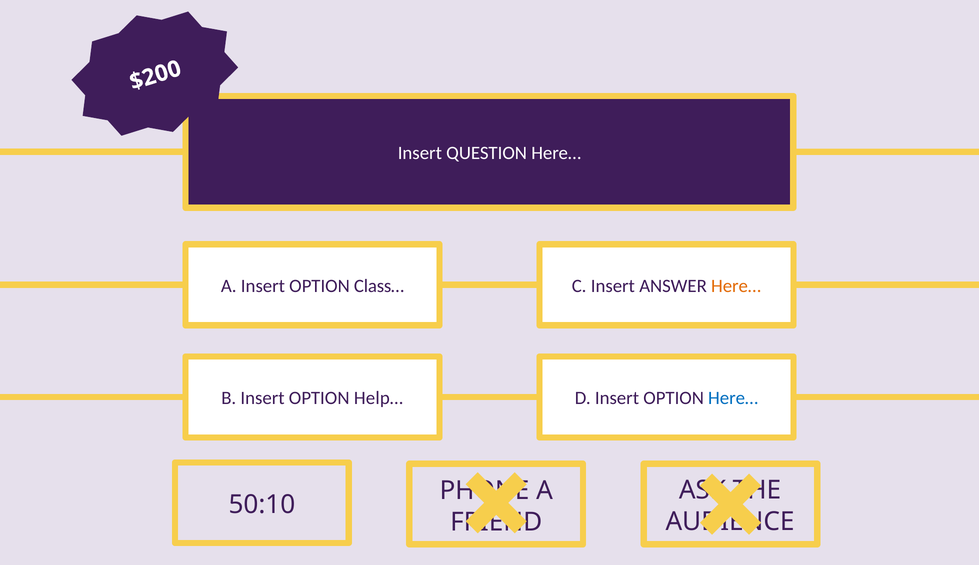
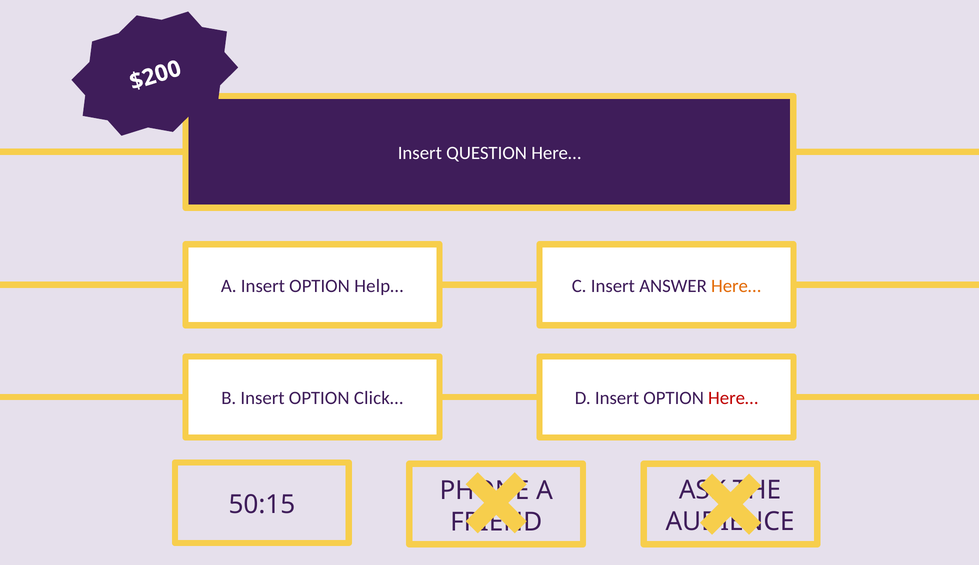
Class…: Class… -> Help…
Help…: Help… -> Click…
Here… at (733, 398) colour: blue -> red
50:10: 50:10 -> 50:15
